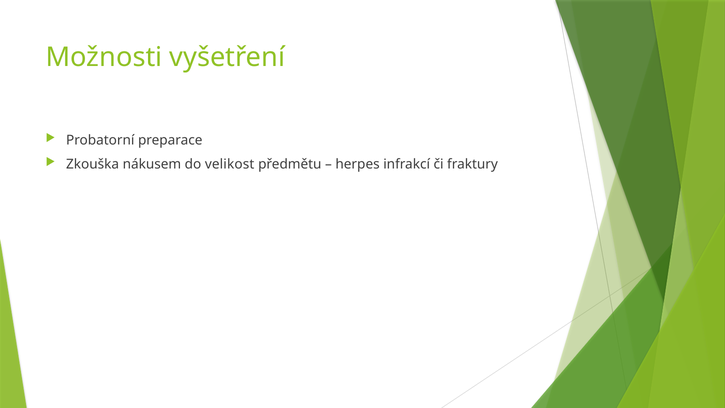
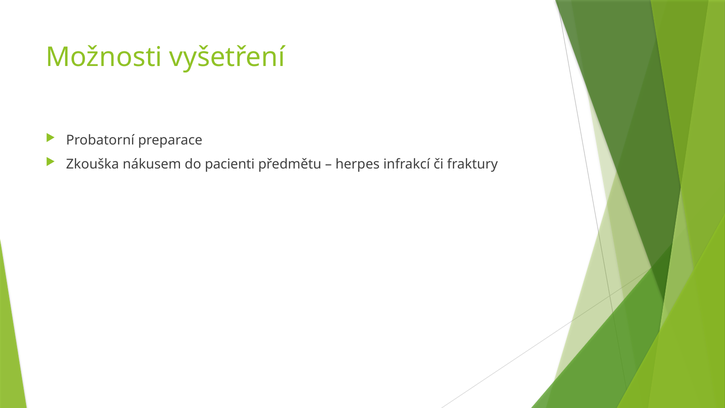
velikost: velikost -> pacienti
